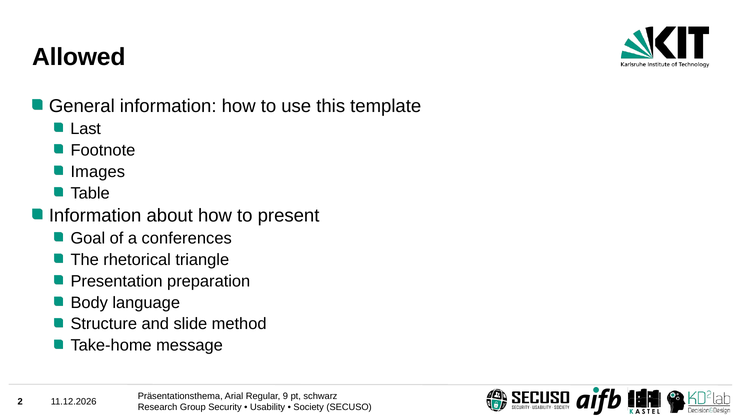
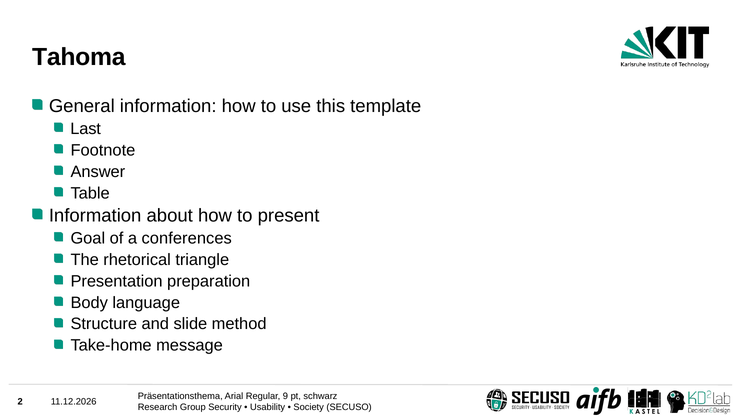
Allowed: Allowed -> Tahoma
Images: Images -> Answer
